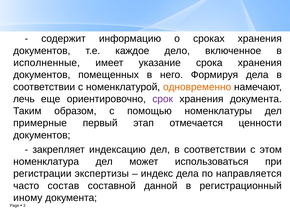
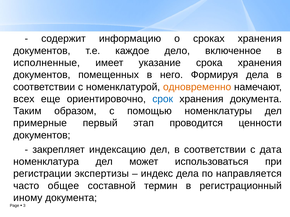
лечь: лечь -> всех
срок colour: purple -> blue
отмечается: отмечается -> проводится
этом: этом -> дата
состав: состав -> общее
данной: данной -> термин
